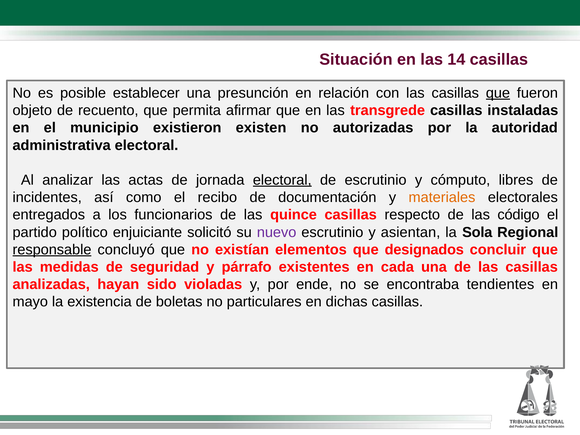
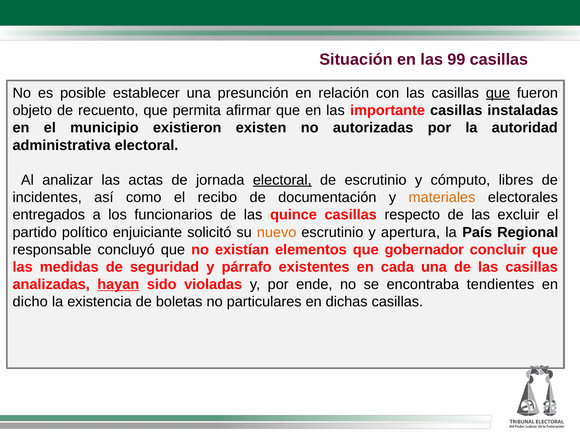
14: 14 -> 99
transgrede: transgrede -> importante
código: código -> excluir
nuevo colour: purple -> orange
asientan: asientan -> apertura
Sola: Sola -> País
responsable underline: present -> none
designados: designados -> gobernador
hayan underline: none -> present
mayo: mayo -> dicho
